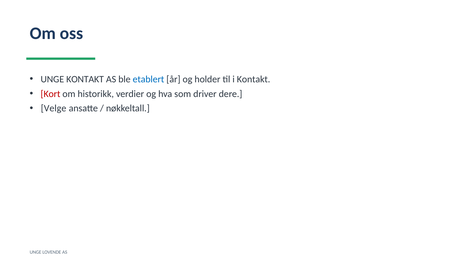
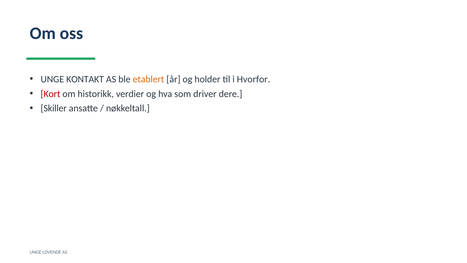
etablert colour: blue -> orange
i Kontakt: Kontakt -> Hvorfor
Velge: Velge -> Skiller
